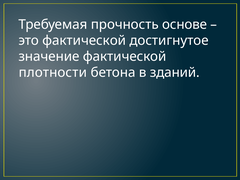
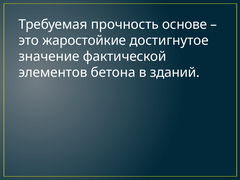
это фактической: фактической -> жаростойкие
плотности: плотности -> элементов
